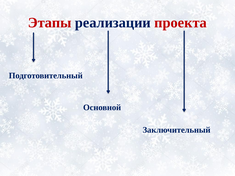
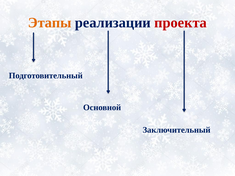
Этапы colour: red -> orange
